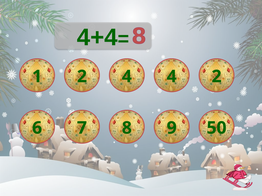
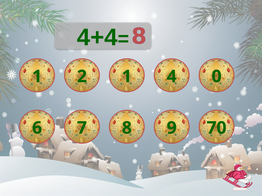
2 4: 4 -> 1
4 2: 2 -> 0
50: 50 -> 70
